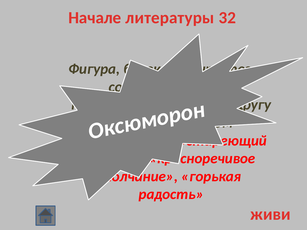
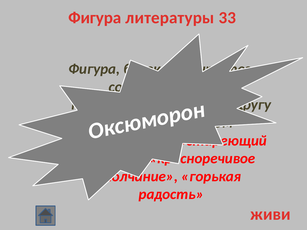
Начале at (95, 18): Начале -> Фигура
32: 32 -> 33
